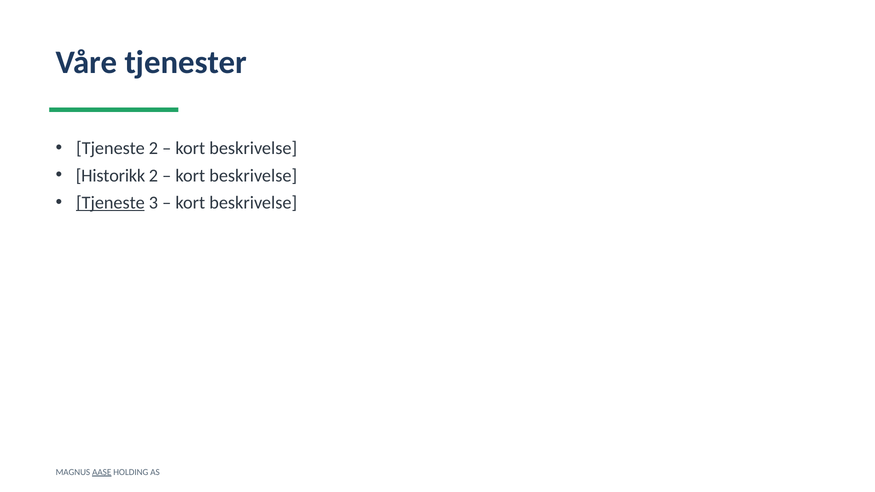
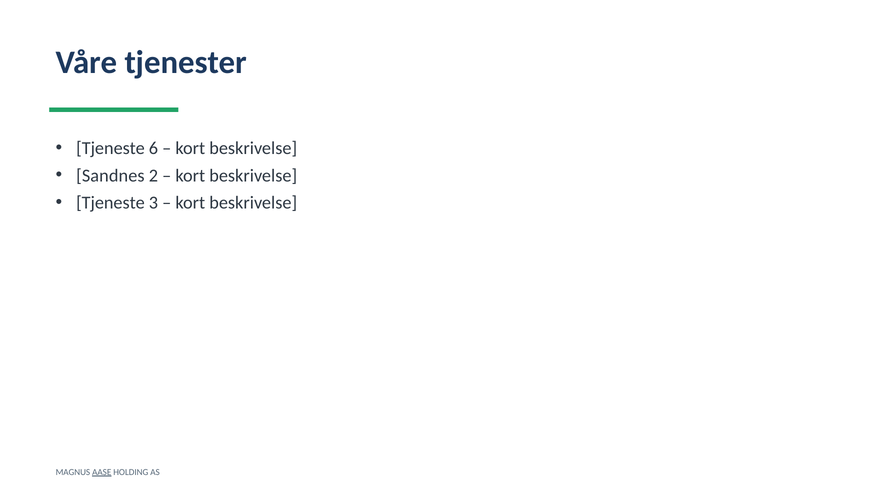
Tjeneste 2: 2 -> 6
Historikk: Historikk -> Sandnes
Tjeneste at (110, 203) underline: present -> none
